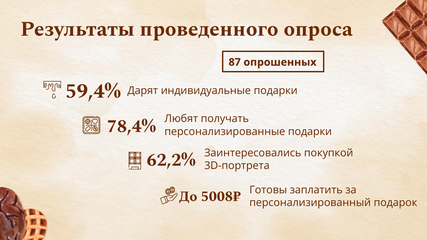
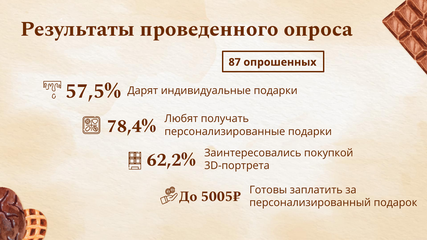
59,4%: 59,4% -> 57,5%
5008₽: 5008₽ -> 5005₽
